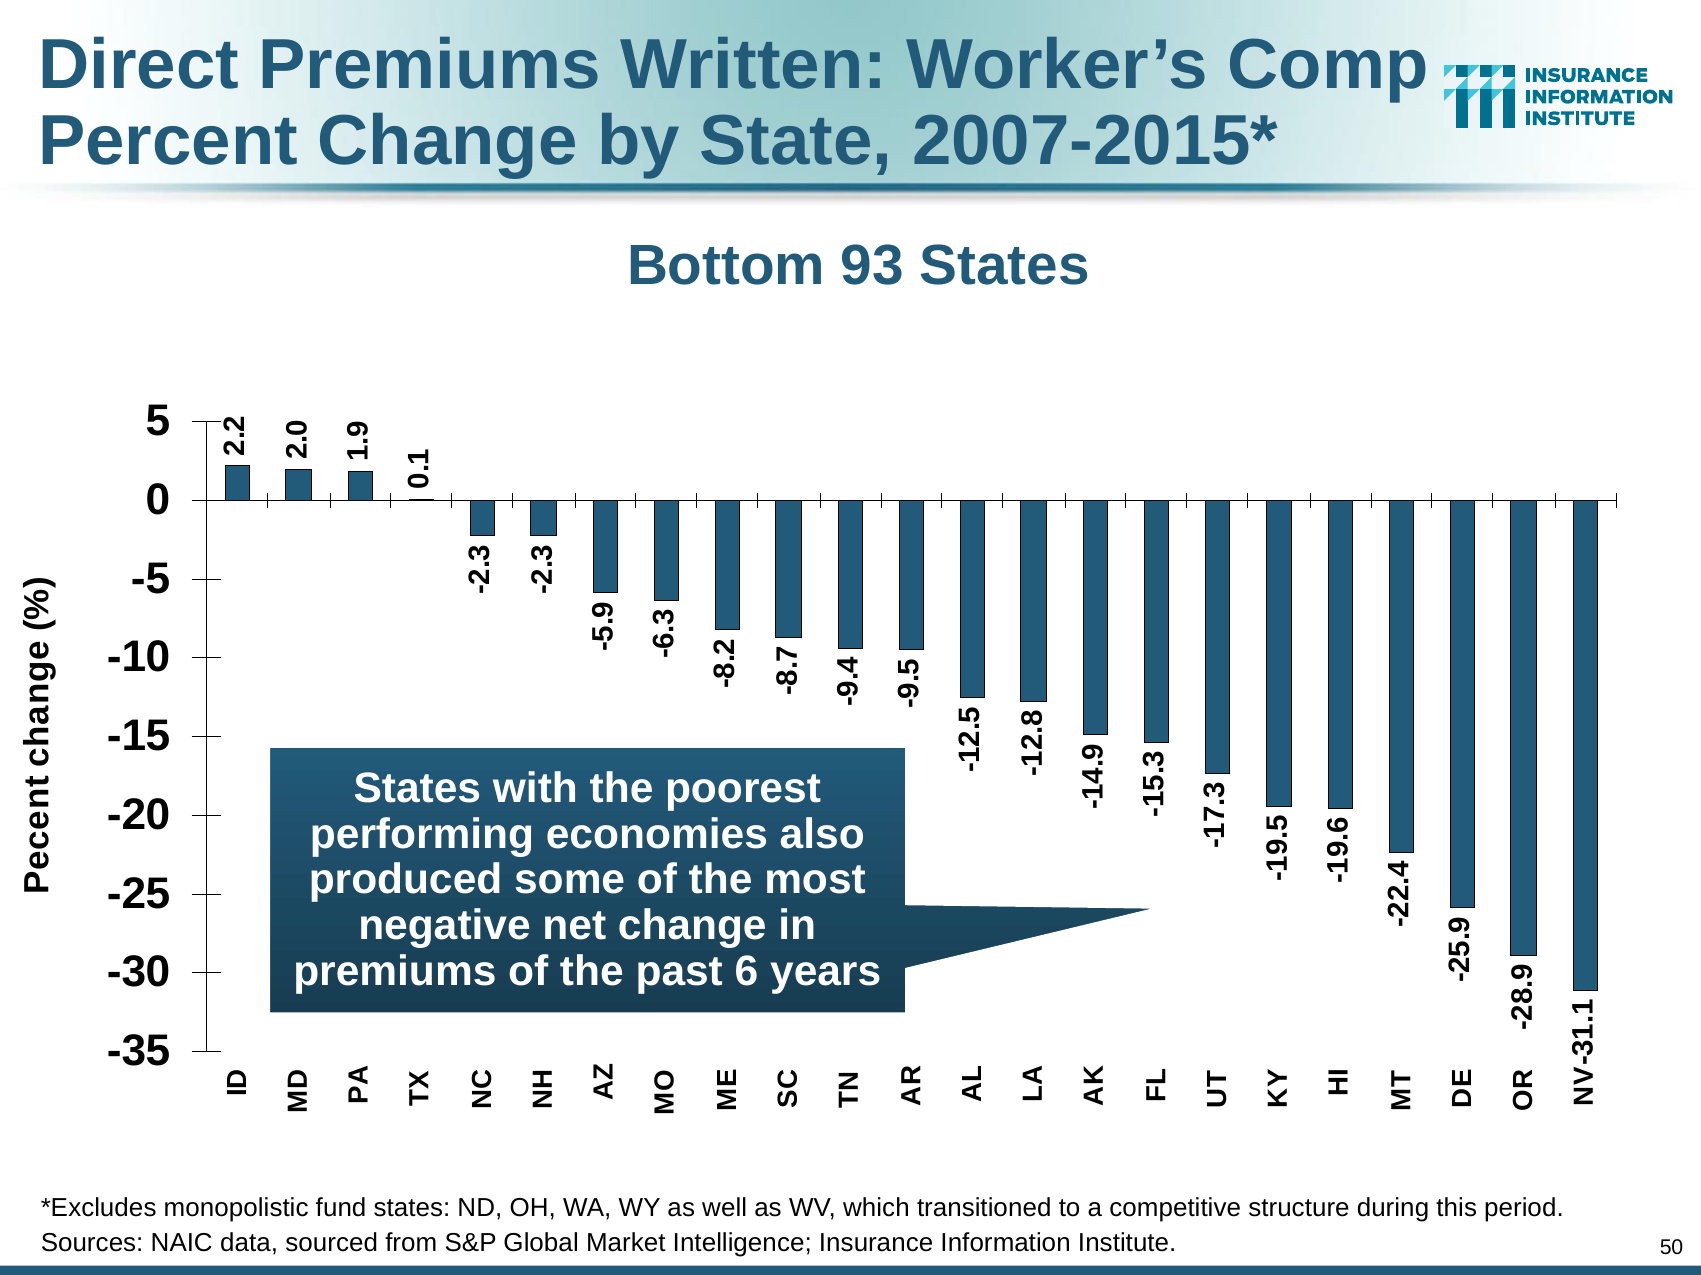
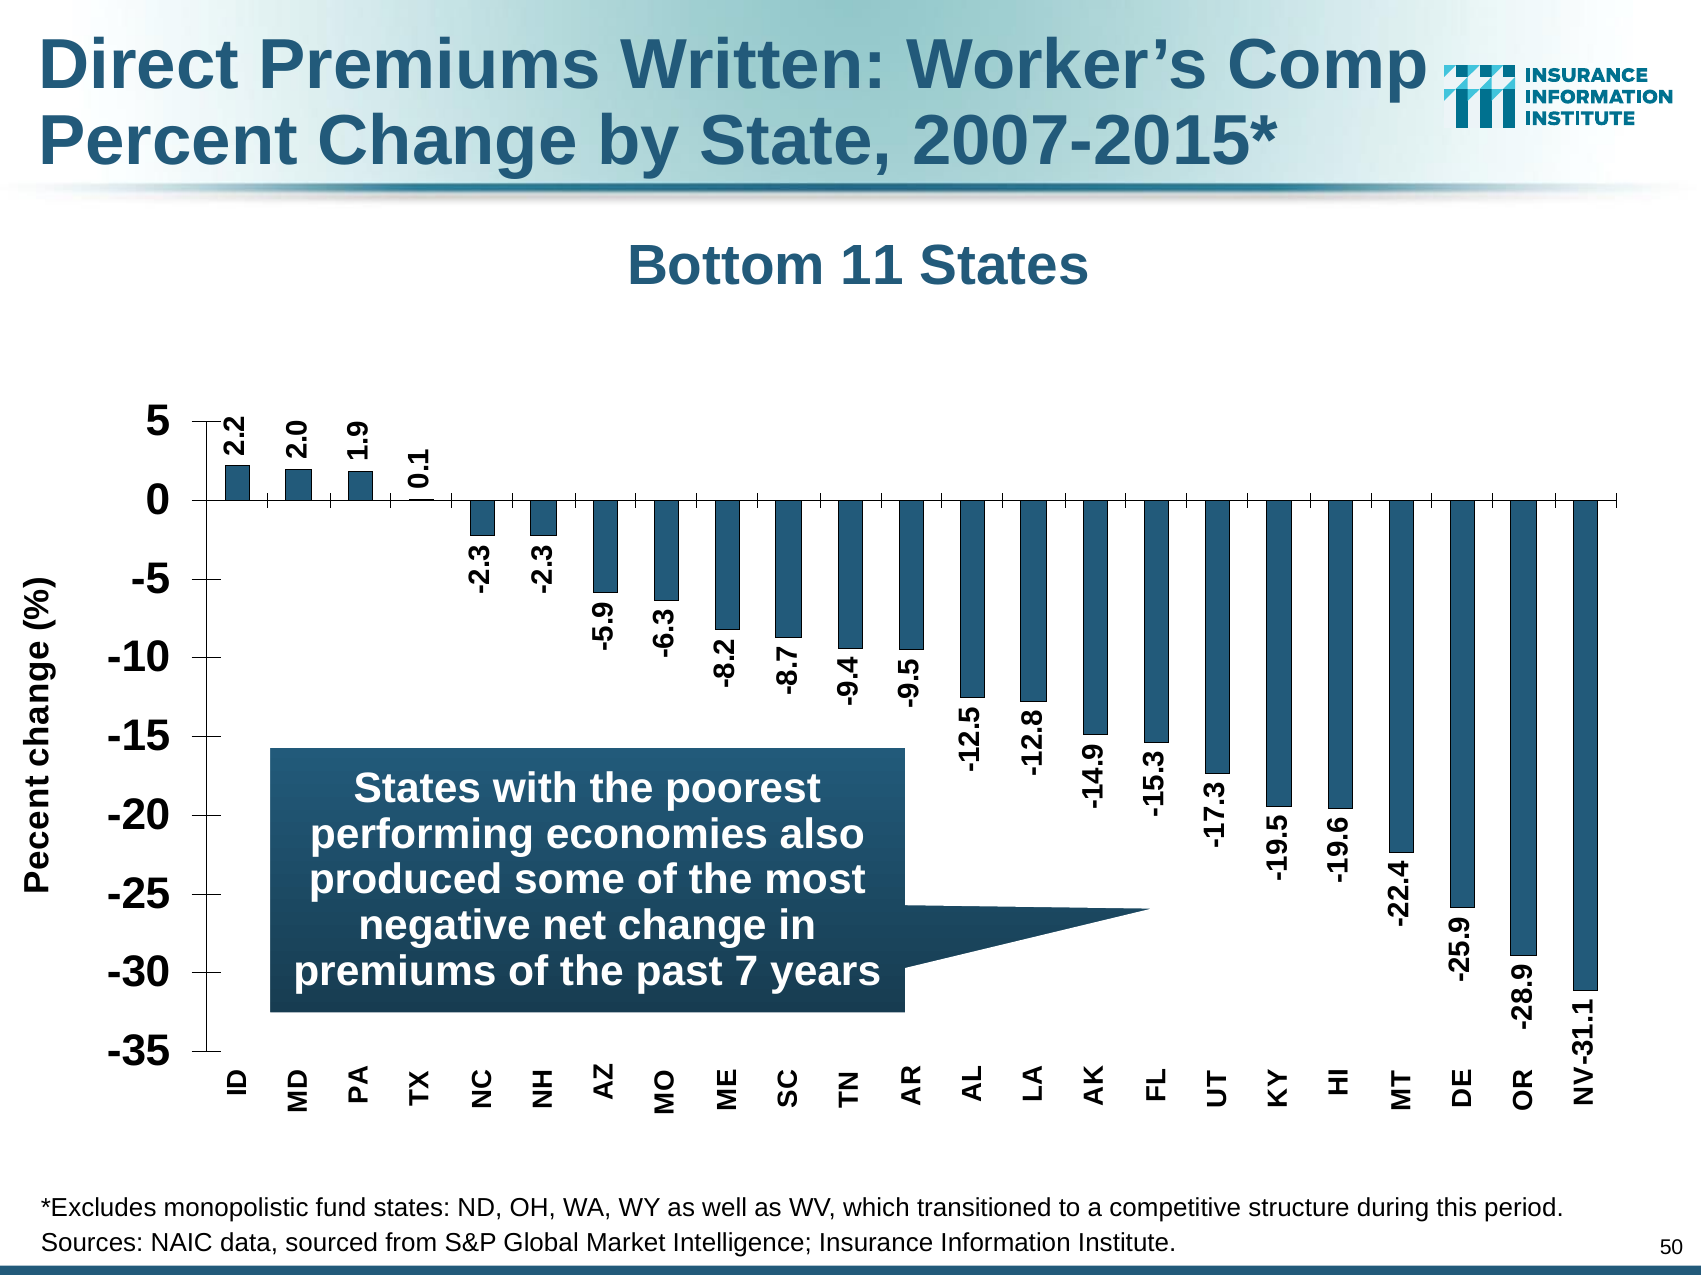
93: 93 -> 11
past 6: 6 -> 7
